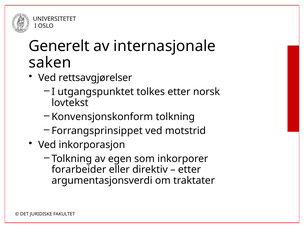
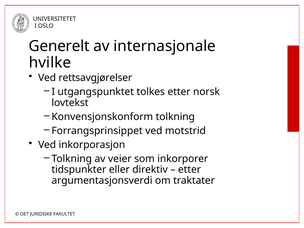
saken: saken -> hvilke
egen: egen -> veier
forarbeider: forarbeider -> tidspunkter
